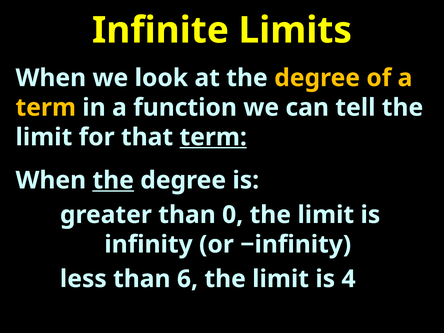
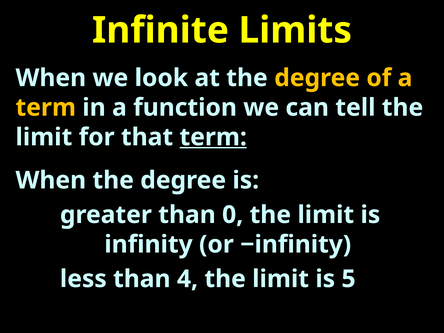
the at (113, 180) underline: present -> none
6: 6 -> 4
4: 4 -> 5
